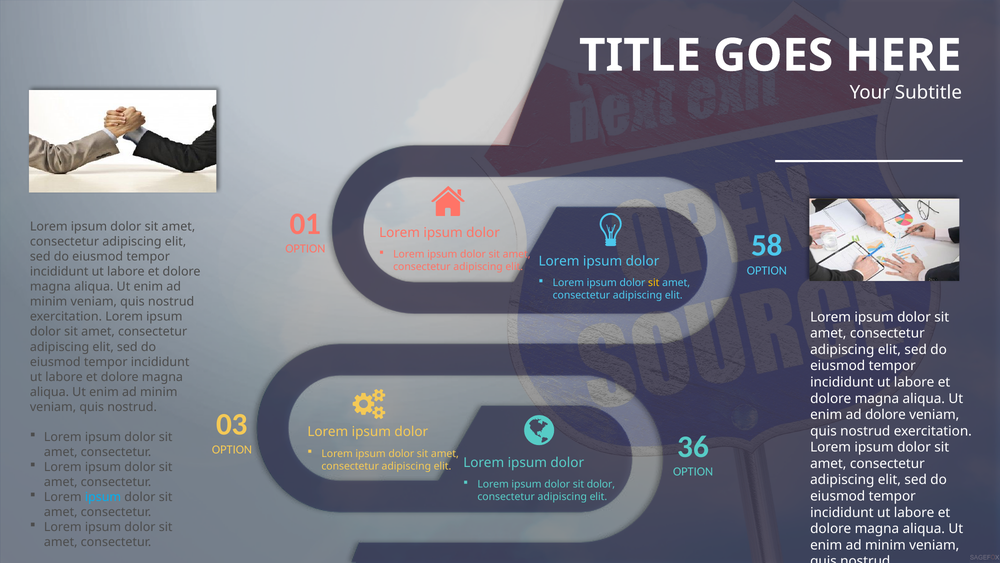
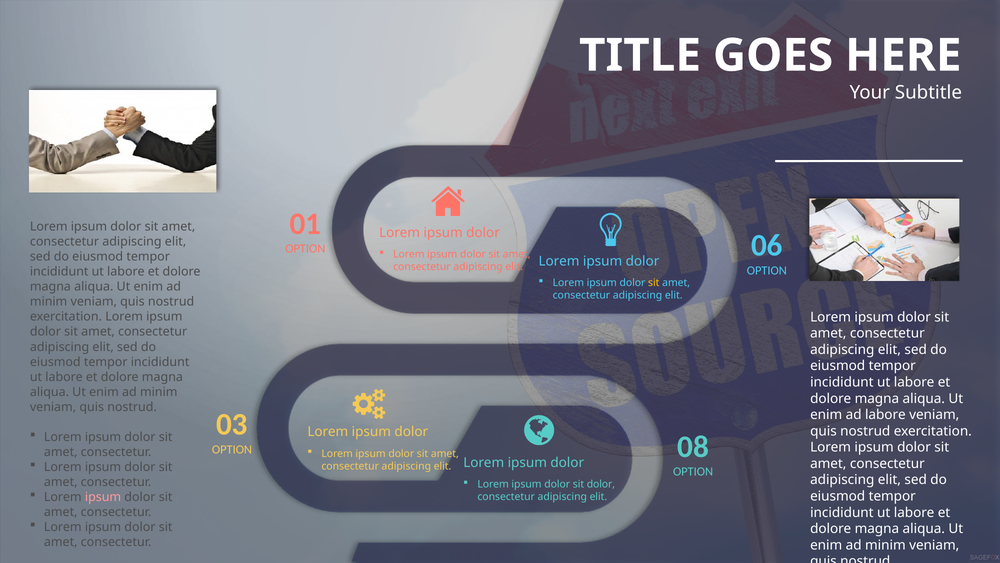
58: 58 -> 06
ad dolore: dolore -> labore
36: 36 -> 08
ipsum at (103, 497) colour: light blue -> pink
